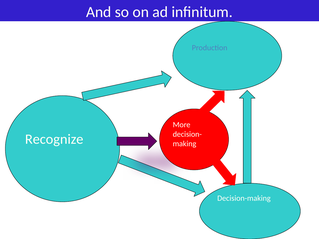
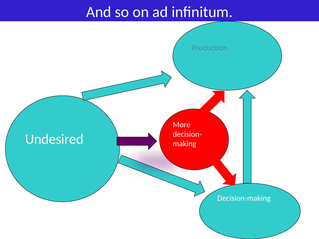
Recognize: Recognize -> Undesired
